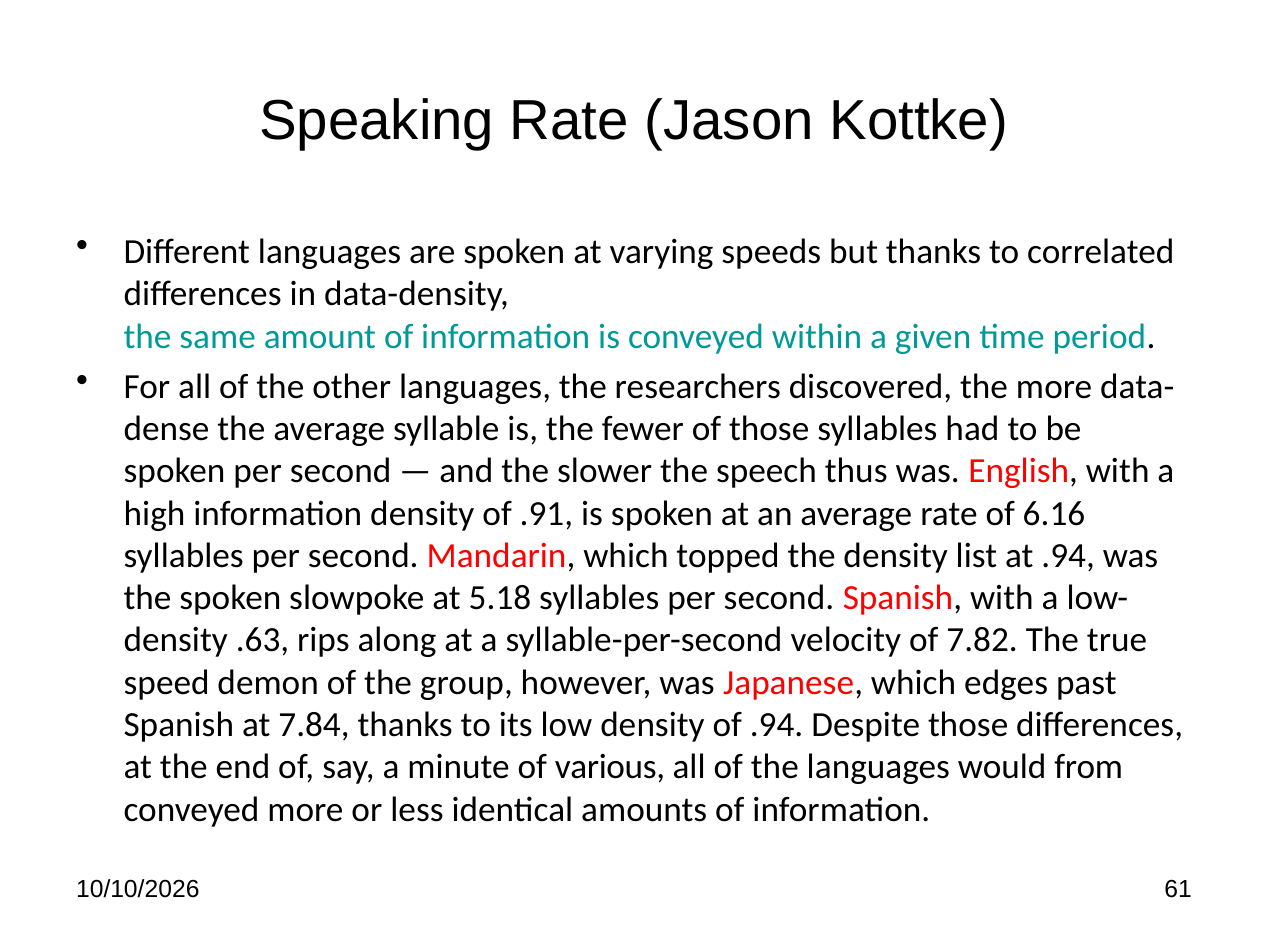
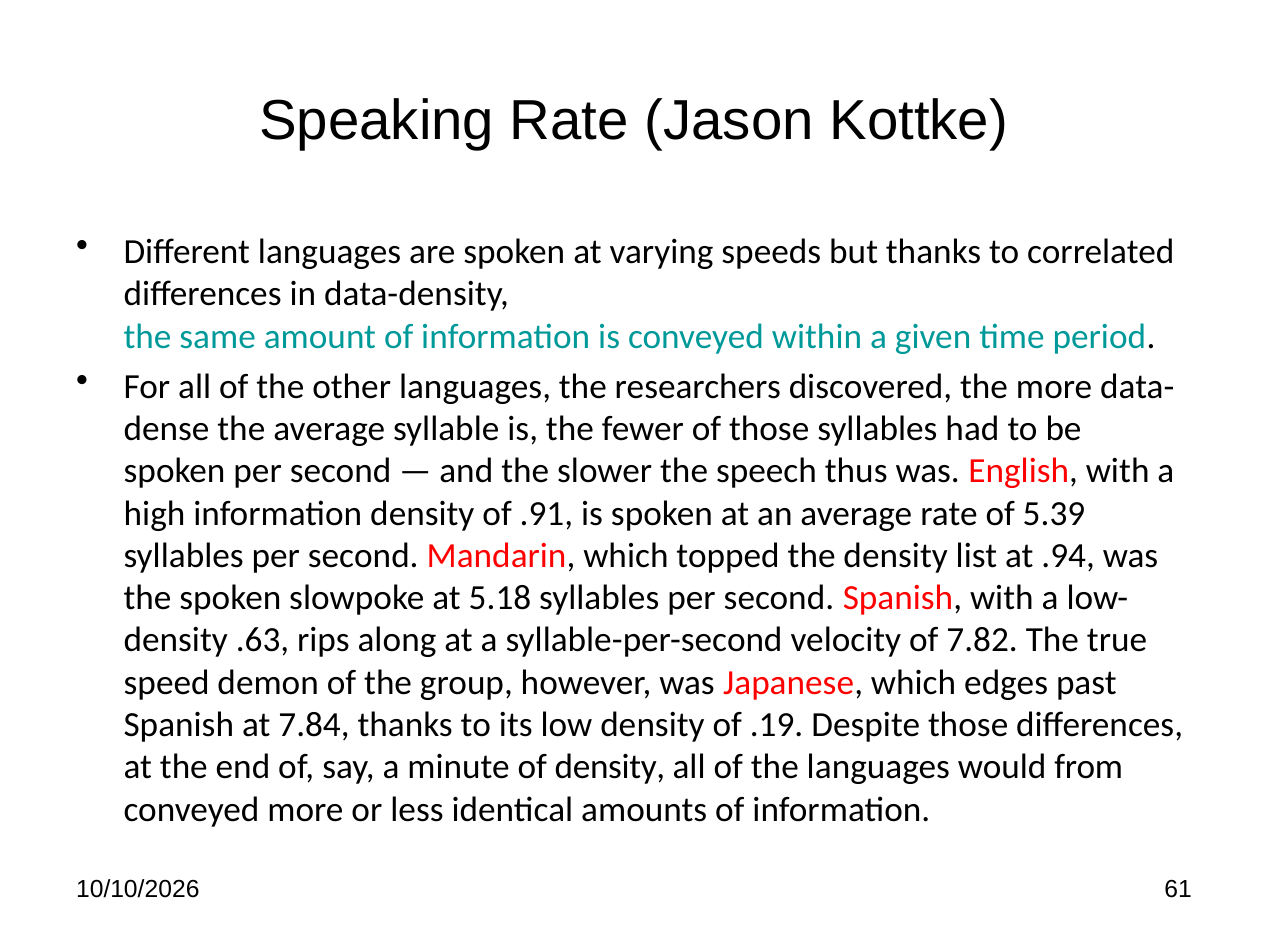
6.16: 6.16 -> 5.39
of .94: .94 -> .19
of various: various -> density
